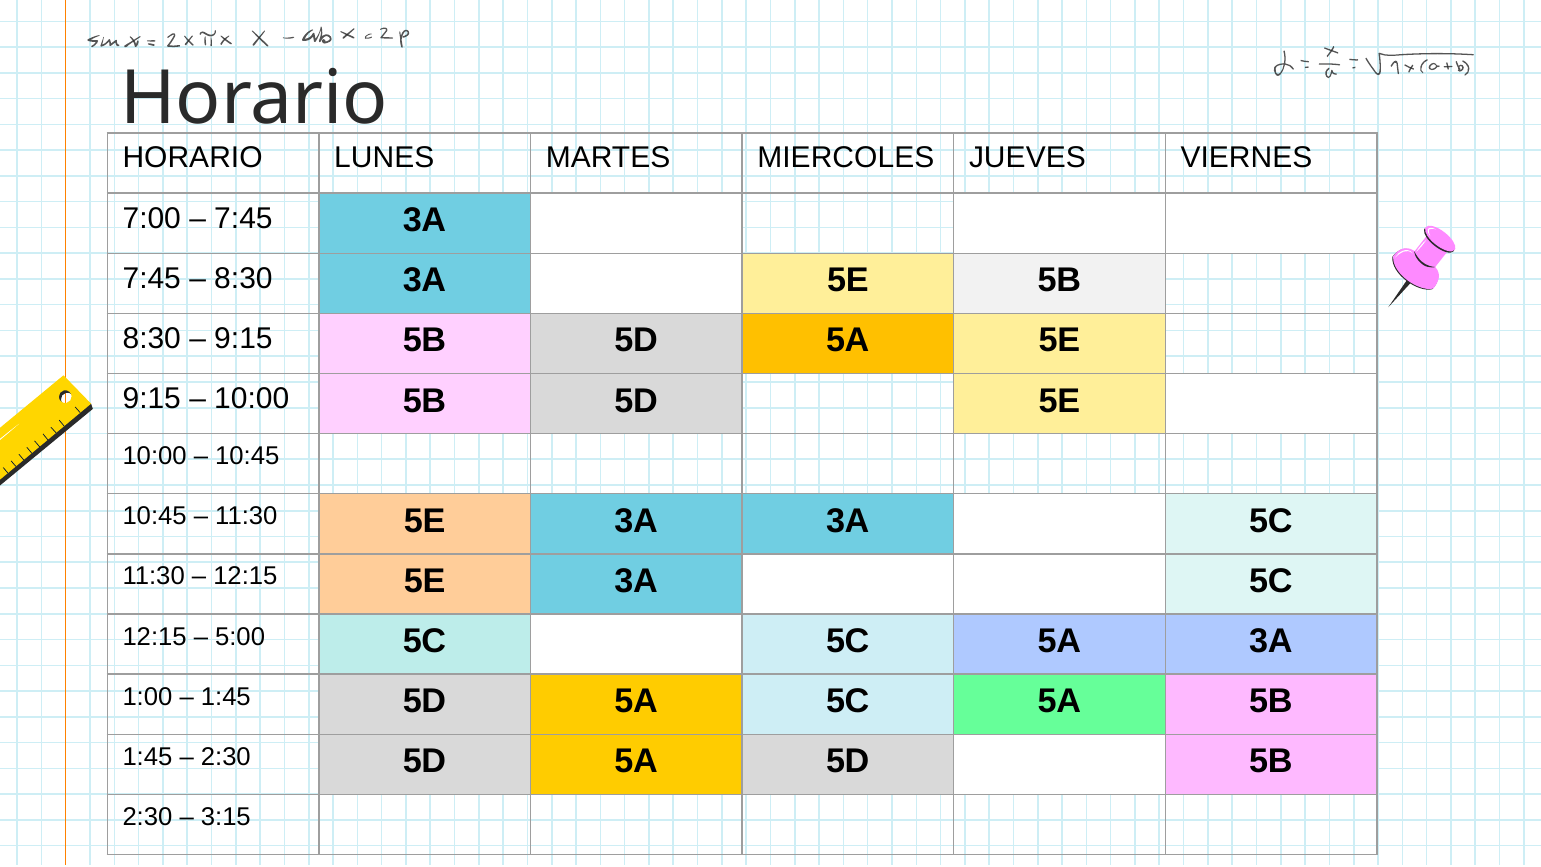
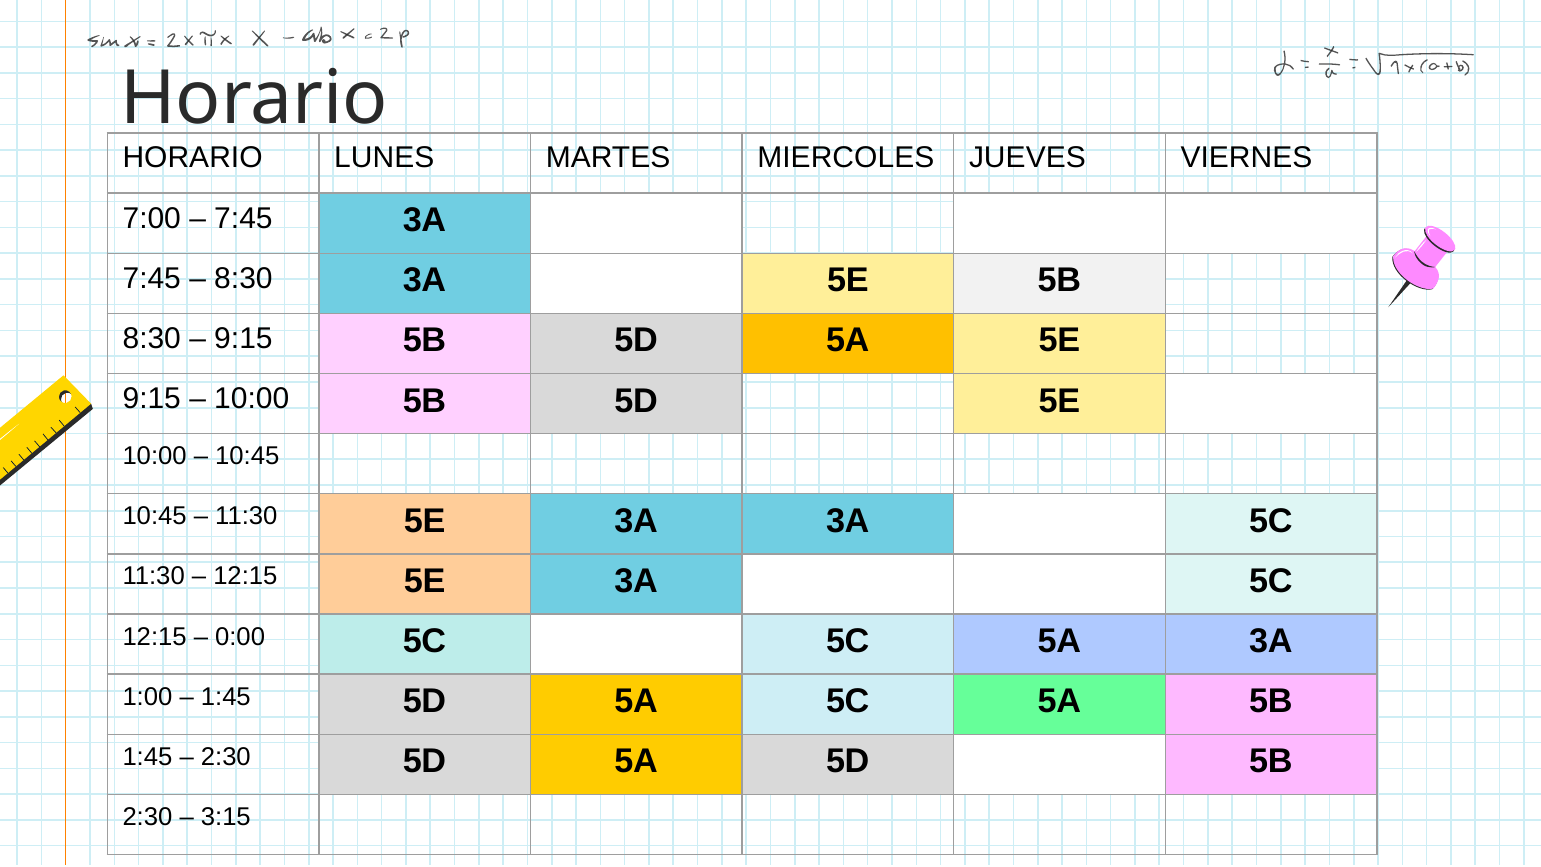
5:00: 5:00 -> 0:00
